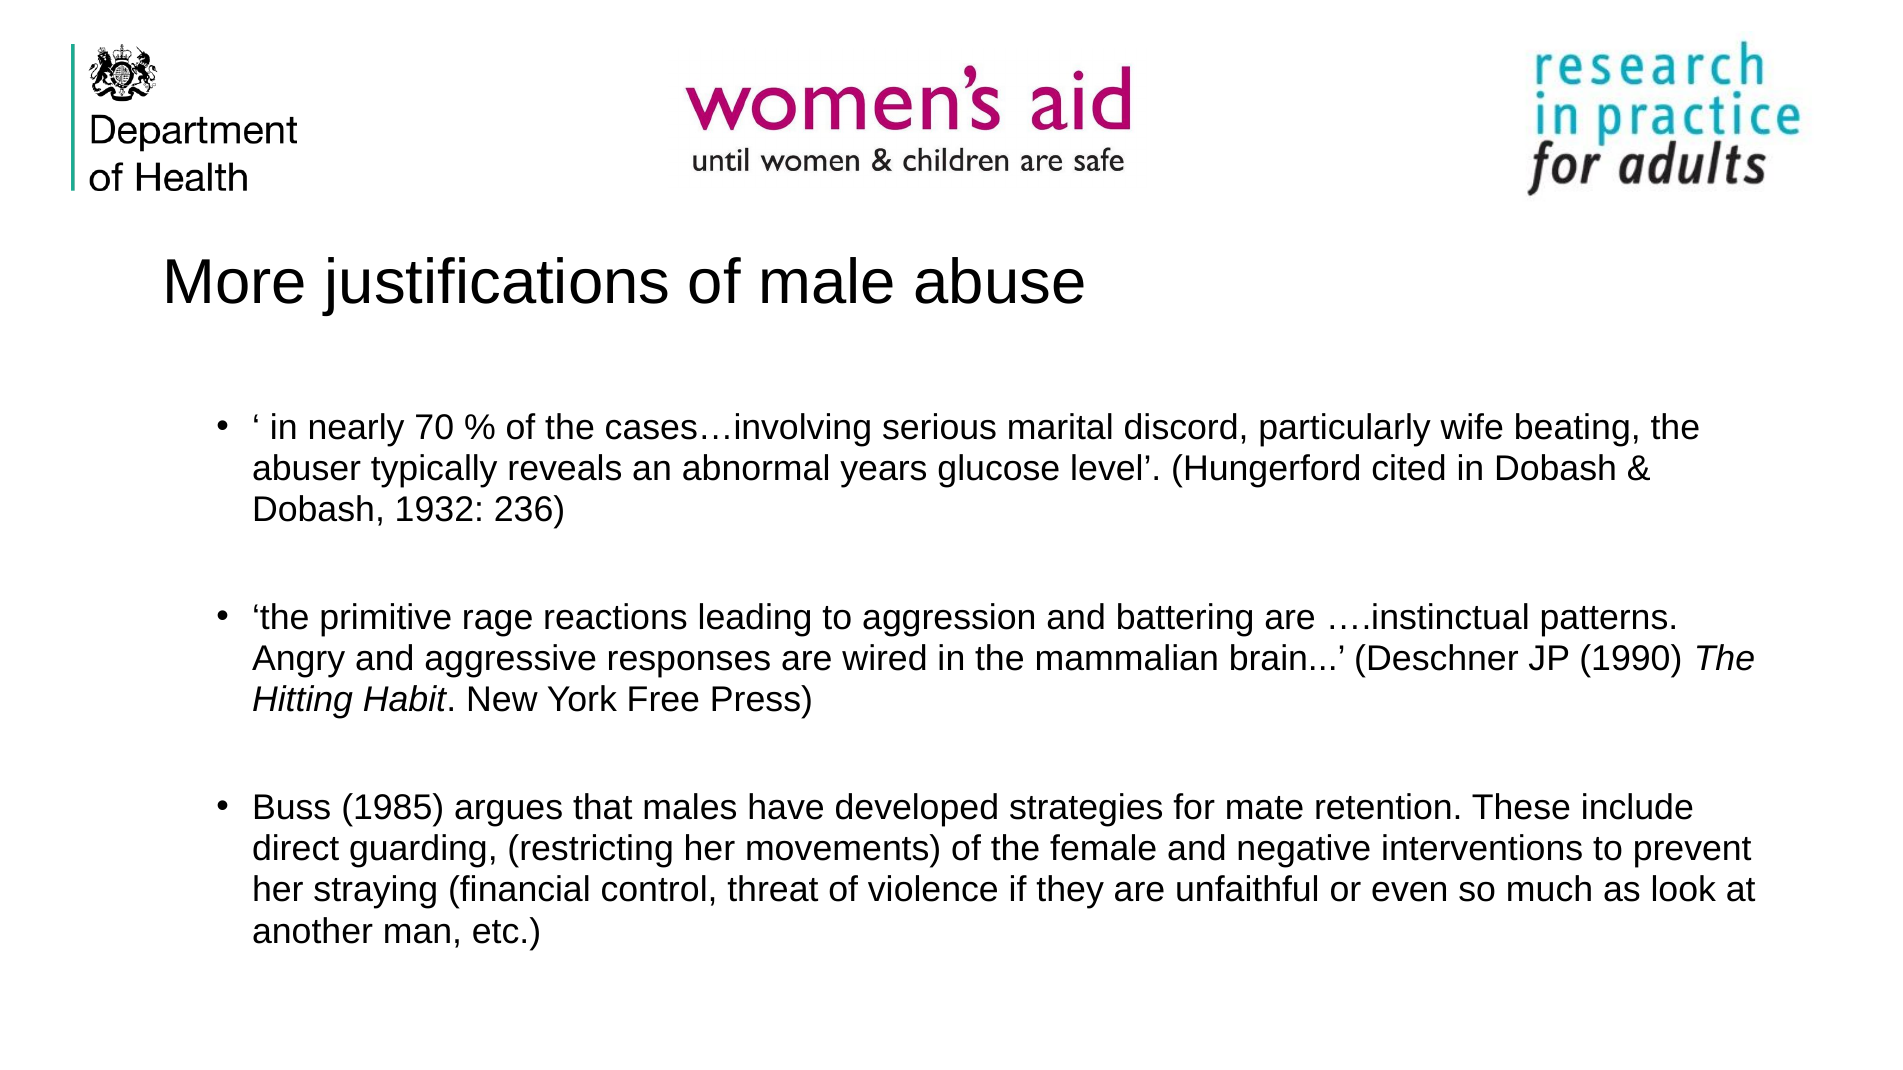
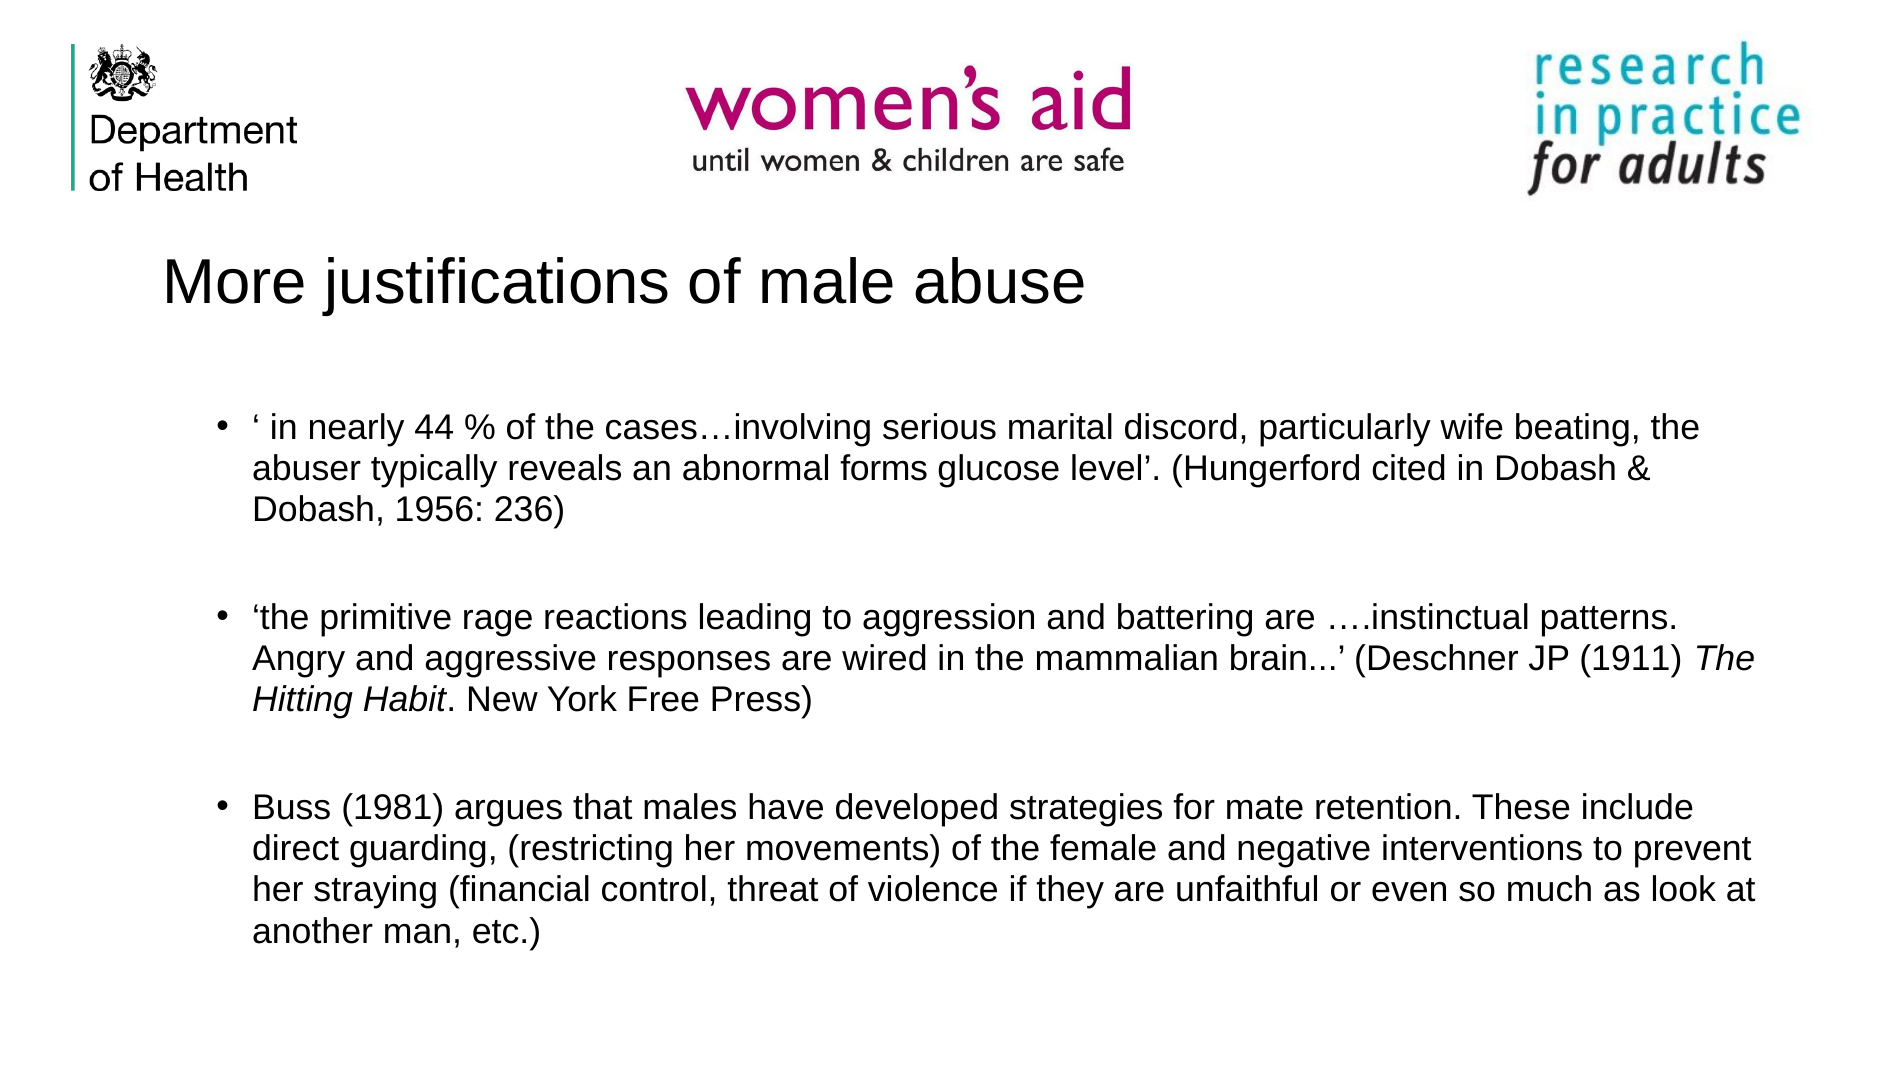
70: 70 -> 44
years: years -> forms
1932: 1932 -> 1956
1990: 1990 -> 1911
1985: 1985 -> 1981
